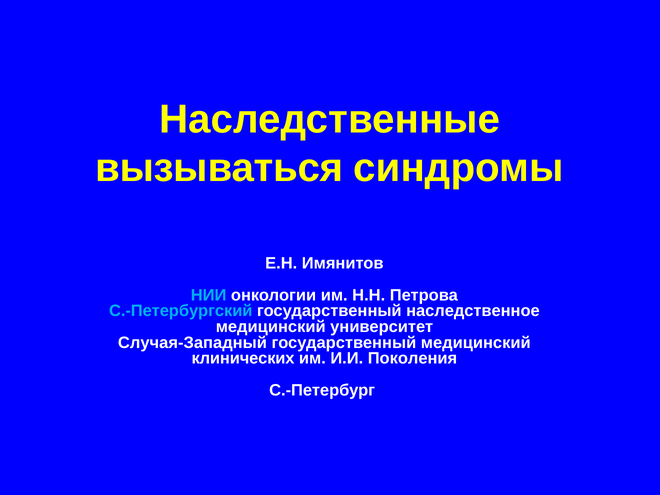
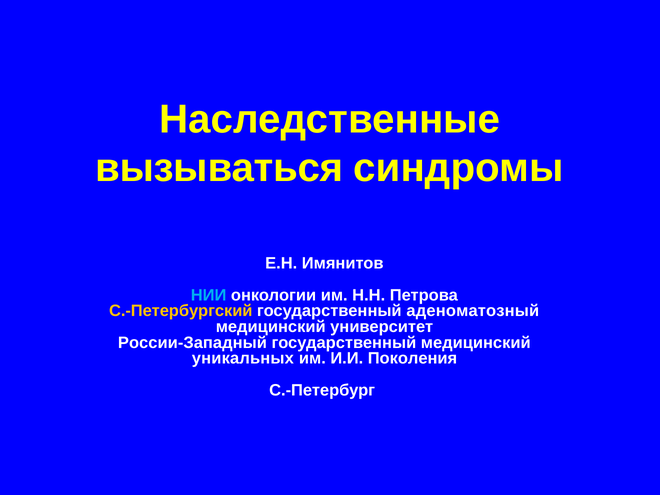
С.-Петербургский colour: light blue -> yellow
наследственное: наследственное -> аденоматозный
Случая-Западный: Случая-Западный -> России-Западный
клинических: клинических -> уникальных
